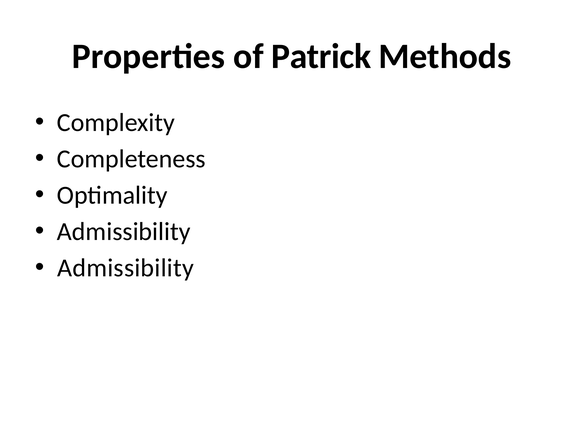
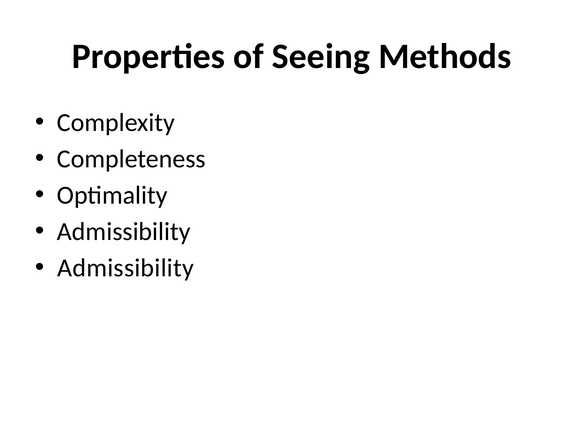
Patrick: Patrick -> Seeing
